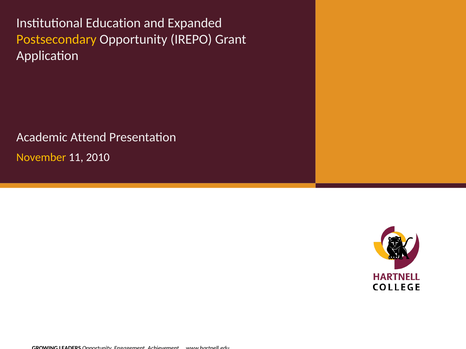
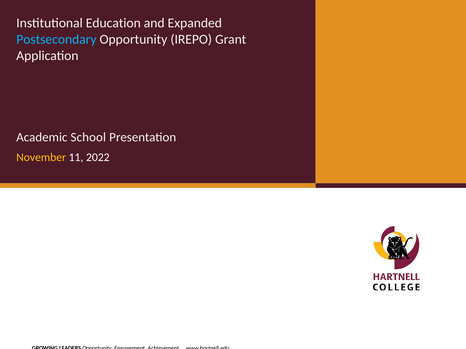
Postsecondary colour: yellow -> light blue
Attend: Attend -> School
2010: 2010 -> 2022
